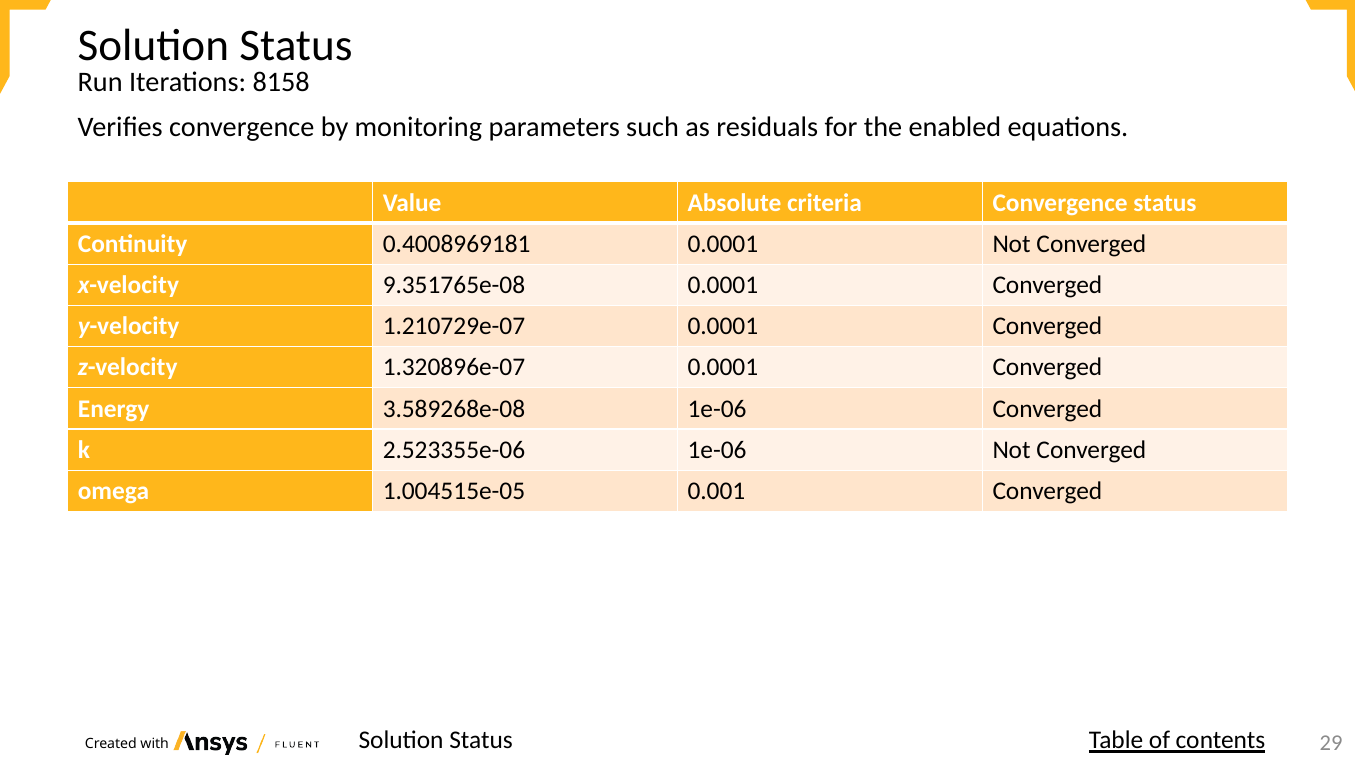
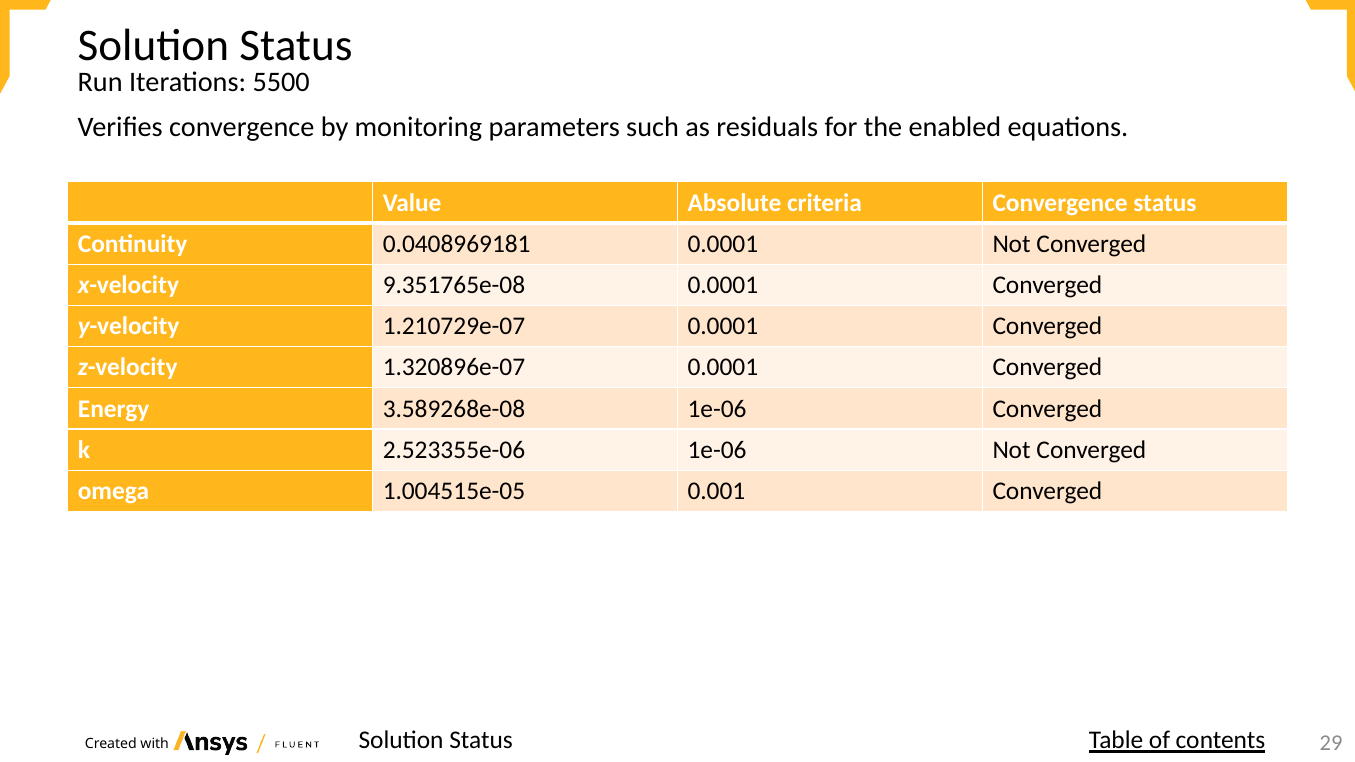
8158: 8158 -> 5500
0.4008969181: 0.4008969181 -> 0.0408969181
